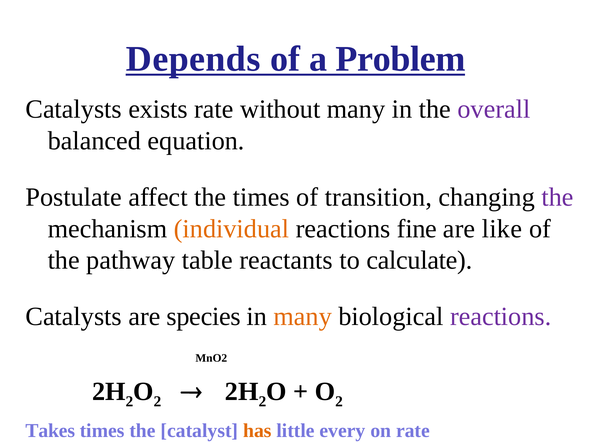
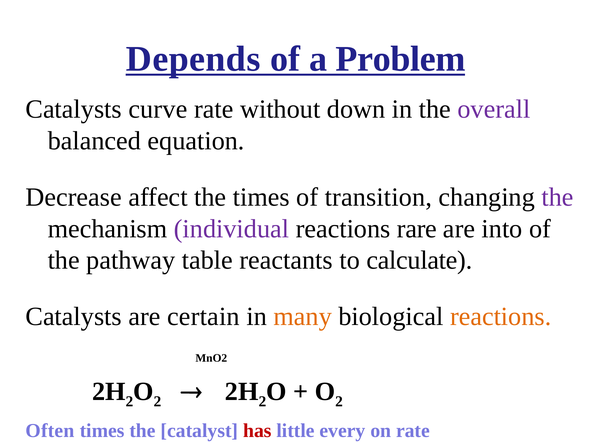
exists: exists -> curve
without many: many -> down
Postulate: Postulate -> Decrease
individual colour: orange -> purple
fine: fine -> rare
like: like -> into
species: species -> certain
reactions at (501, 317) colour: purple -> orange
Takes: Takes -> Often
has colour: orange -> red
